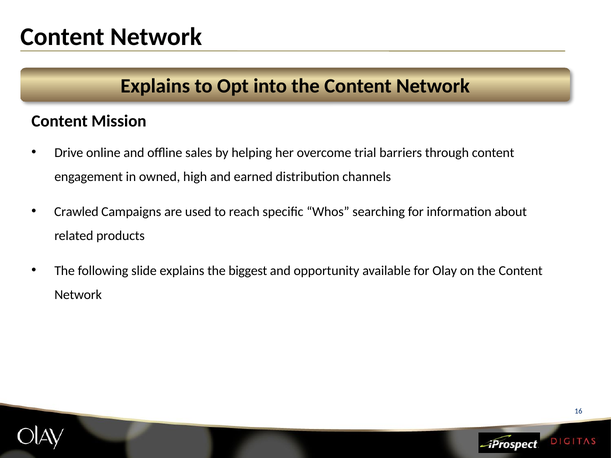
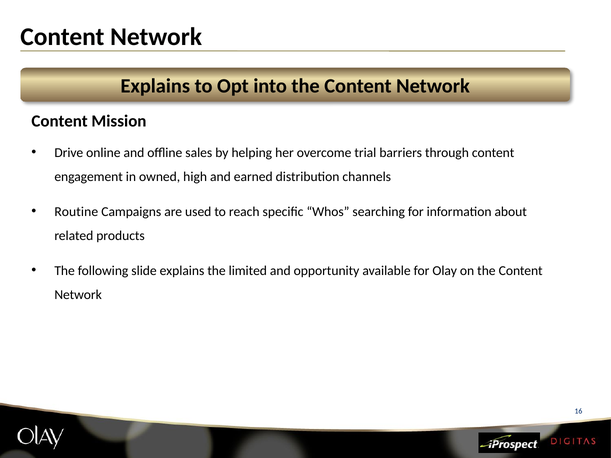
Crawled: Crawled -> Routine
biggest: biggest -> limited
